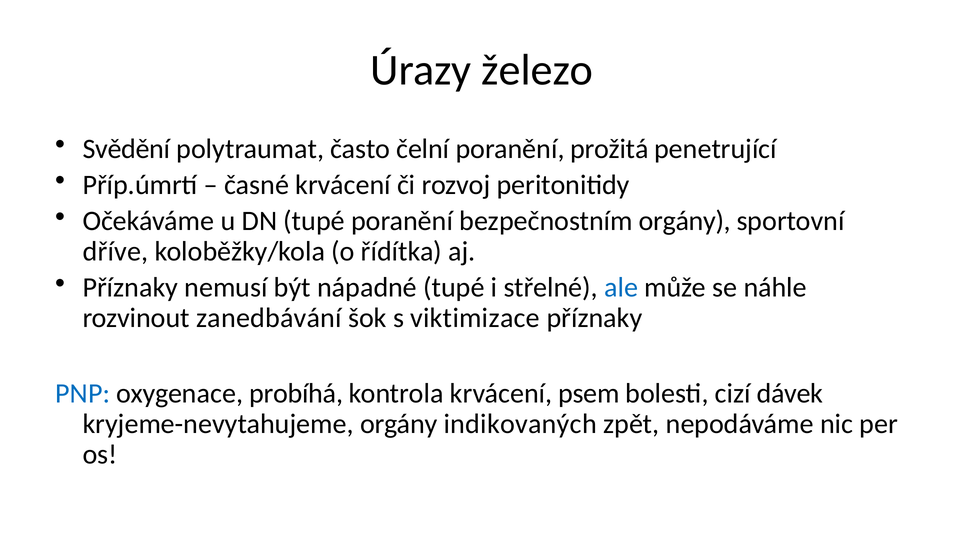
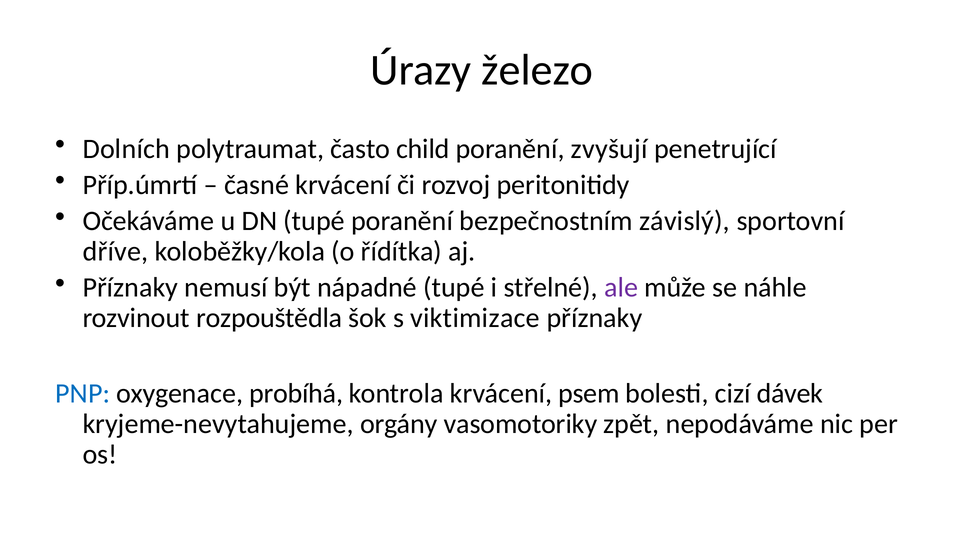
Svědění: Svědění -> Dolních
čelní: čelní -> child
prožitá: prožitá -> zvyšují
bezpečnostním orgány: orgány -> závislý
ale colour: blue -> purple
zanedbávání: zanedbávání -> rozpouštědla
indikovaných: indikovaných -> vasomotoriky
